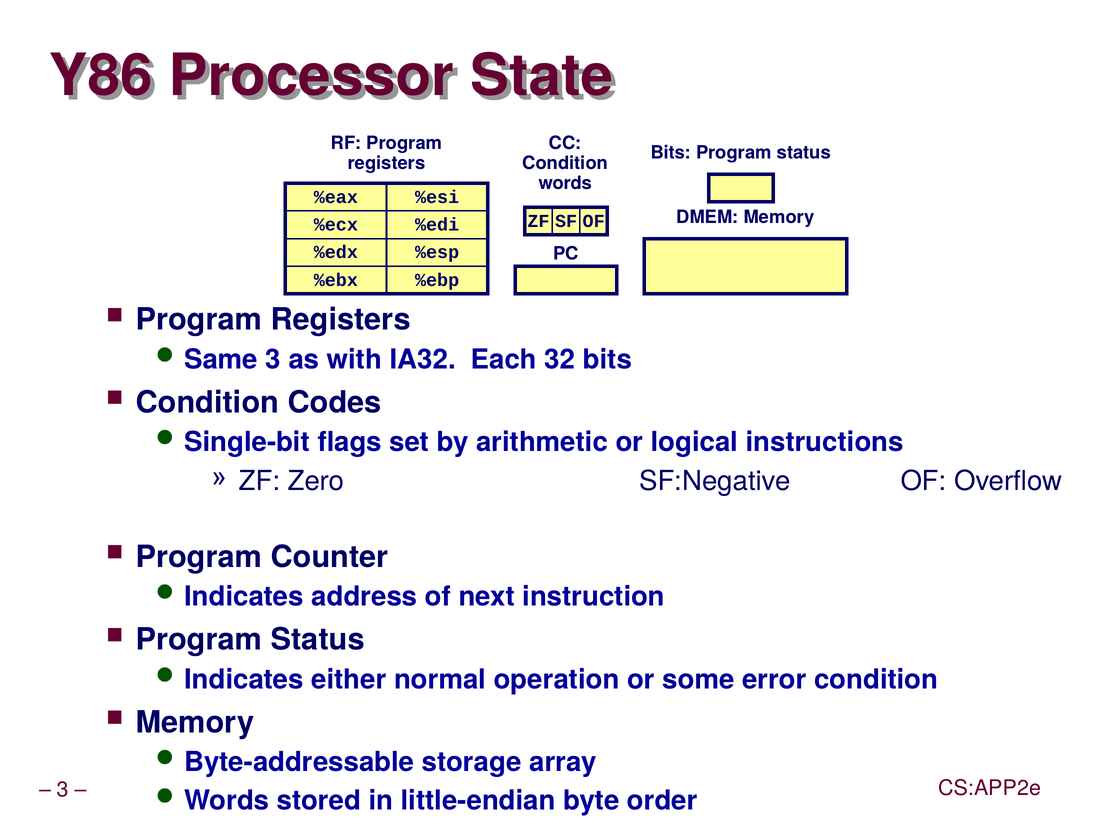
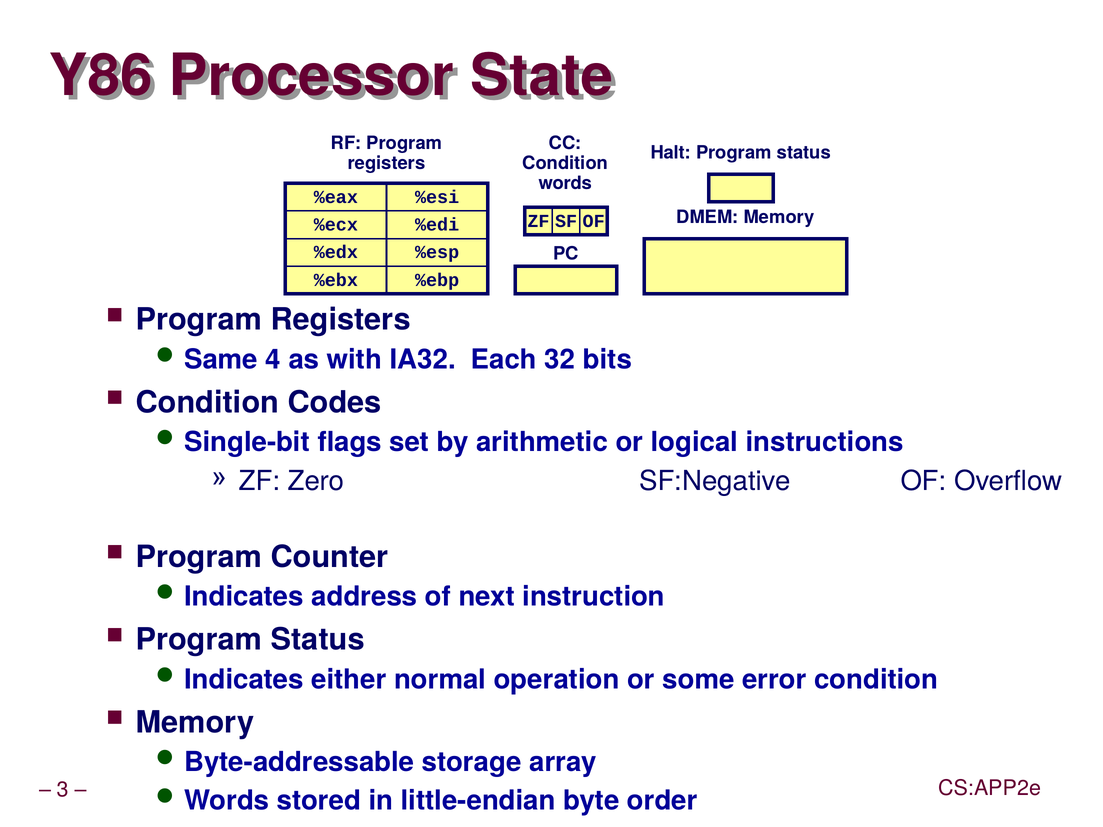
Bits at (671, 153): Bits -> Halt
3 at (273, 360): 3 -> 4
